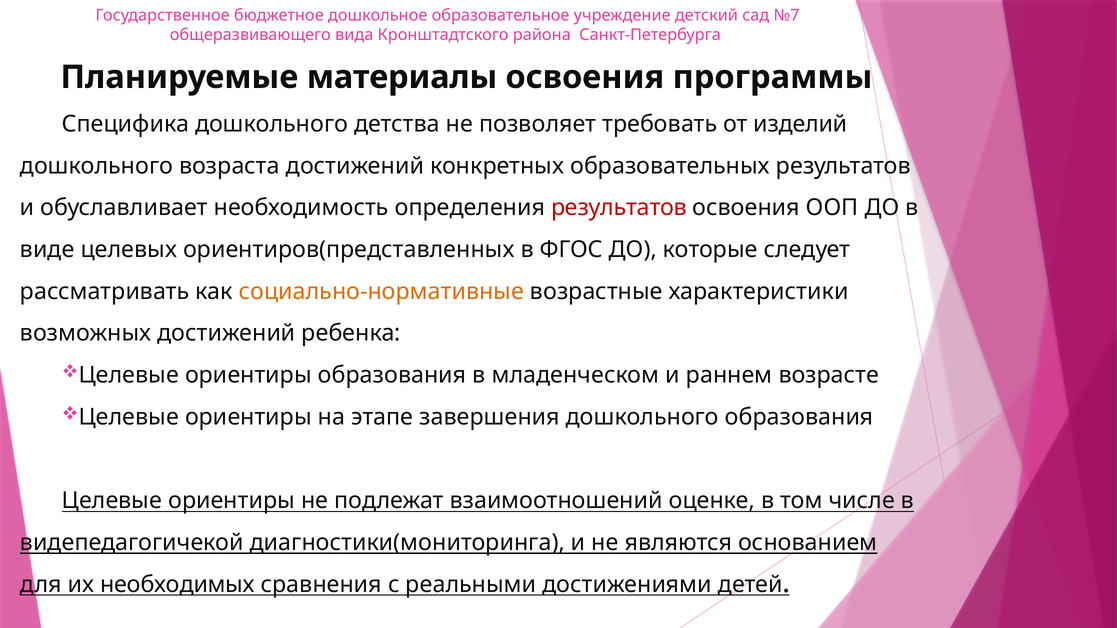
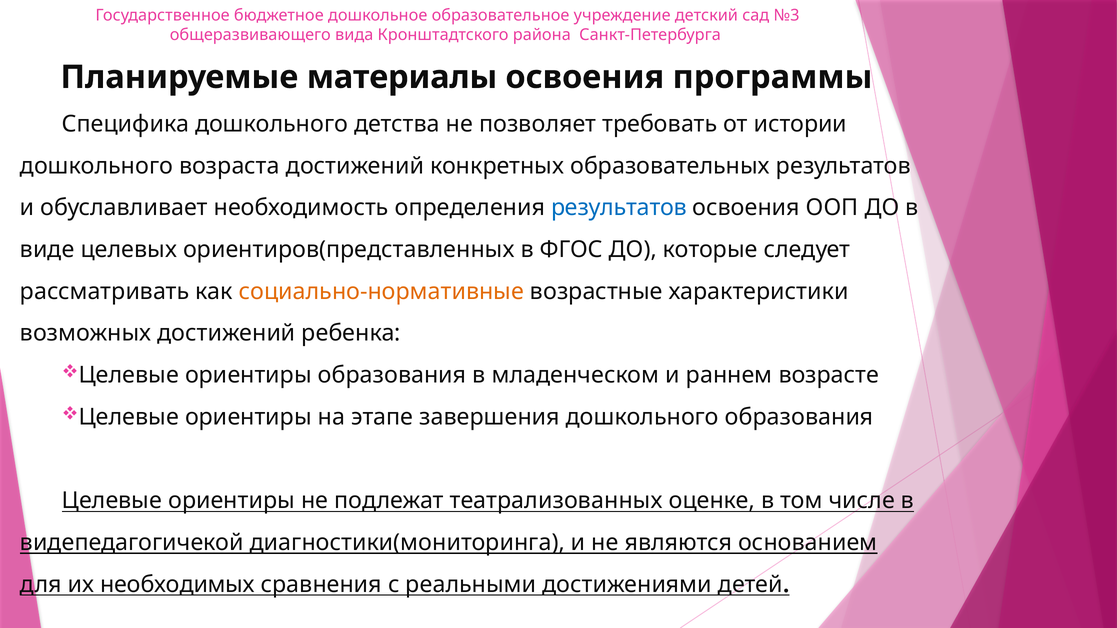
№7: №7 -> №3
изделий: изделий -> истории
результатов at (619, 208) colour: red -> blue
взаимоотношений: взаимоотношений -> театрализованных
